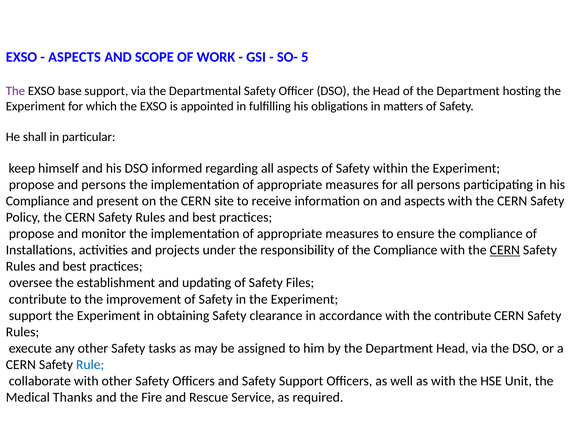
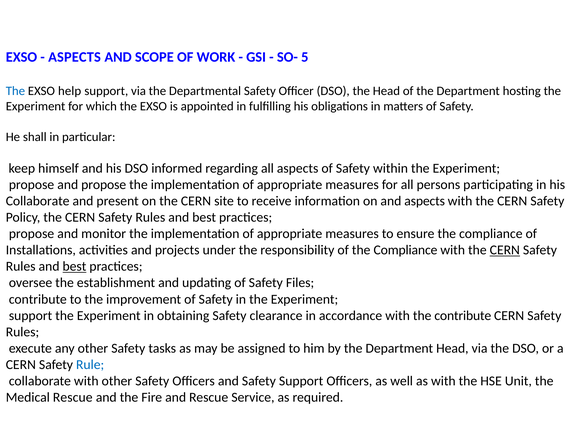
The at (15, 91) colour: purple -> blue
base: base -> help
and persons: persons -> propose
Compliance at (38, 201): Compliance -> Collaborate
best at (74, 266) underline: none -> present
Medical Thanks: Thanks -> Rescue
